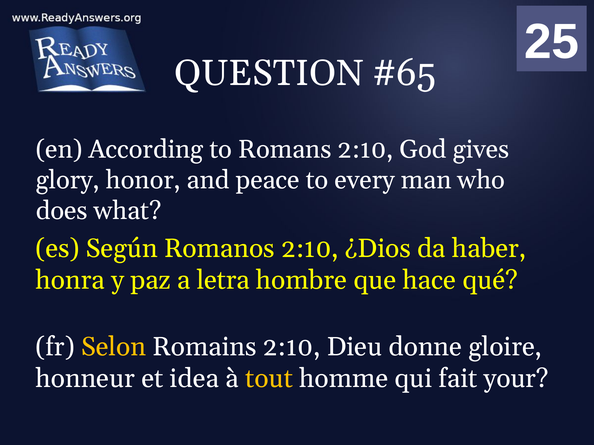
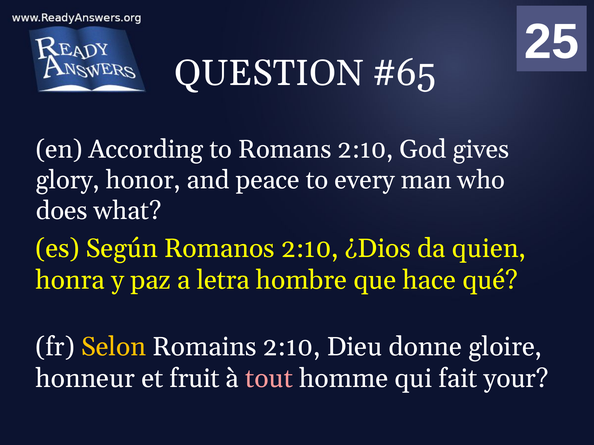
haber: haber -> quien
idea: idea -> fruit
tout colour: yellow -> pink
